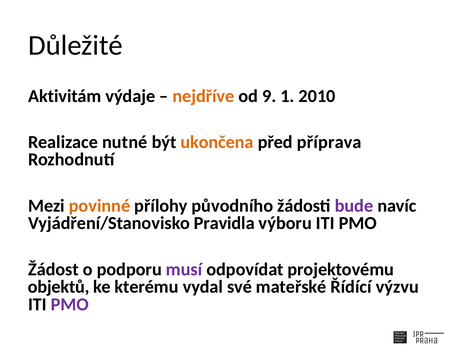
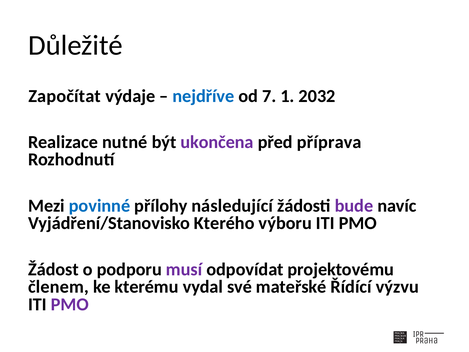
Aktivitám: Aktivitám -> Započítat
nejdříve colour: orange -> blue
9: 9 -> 7
2010: 2010 -> 2032
ukončena colour: orange -> purple
povinné colour: orange -> blue
původního: původního -> následující
Pravidla: Pravidla -> Kterého
objektů: objektů -> členem
